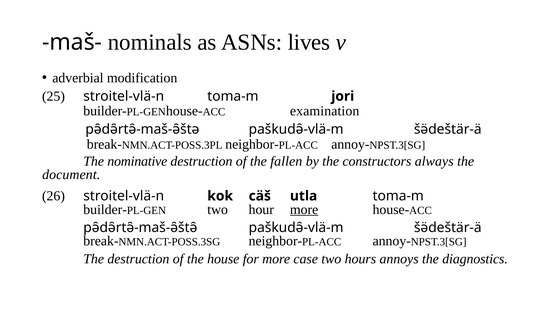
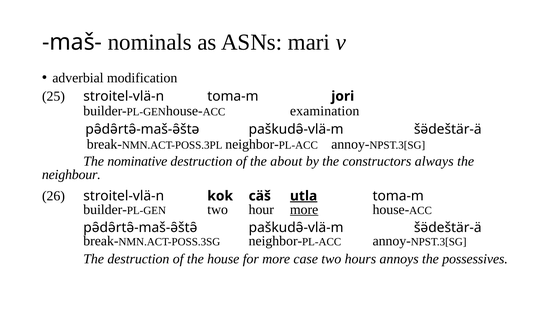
lives: lives -> mari
fallen: fallen -> about
document: document -> neighbour
utla underline: none -> present
diagnostics: diagnostics -> possessives
